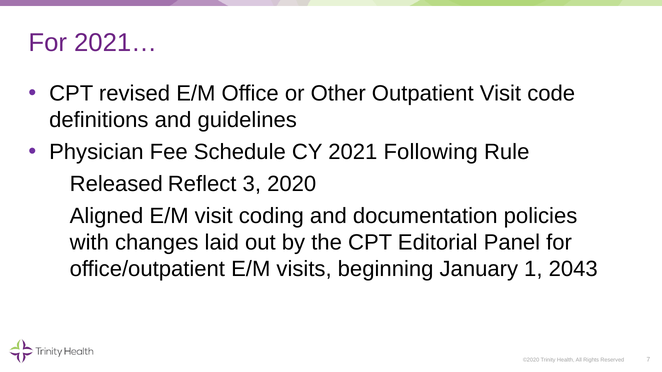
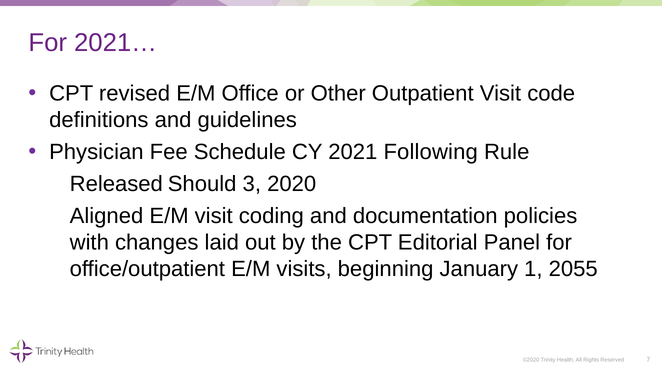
Reflect: Reflect -> Should
2043: 2043 -> 2055
